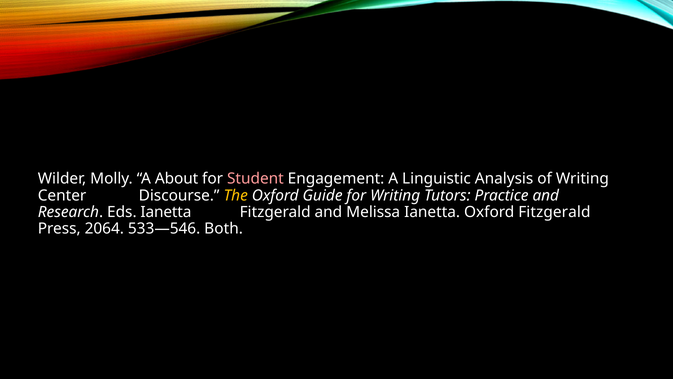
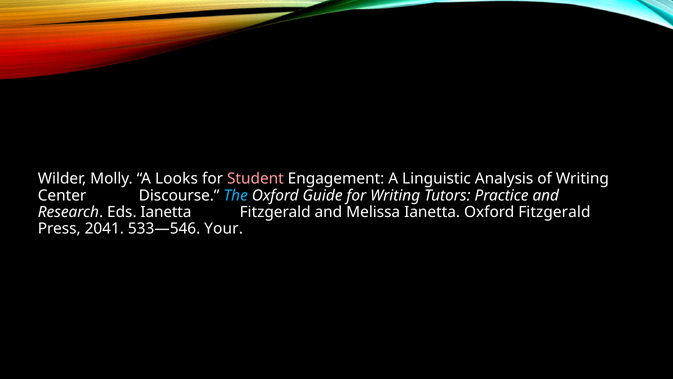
About: About -> Looks
The colour: yellow -> light blue
2064: 2064 -> 2041
Both: Both -> Your
